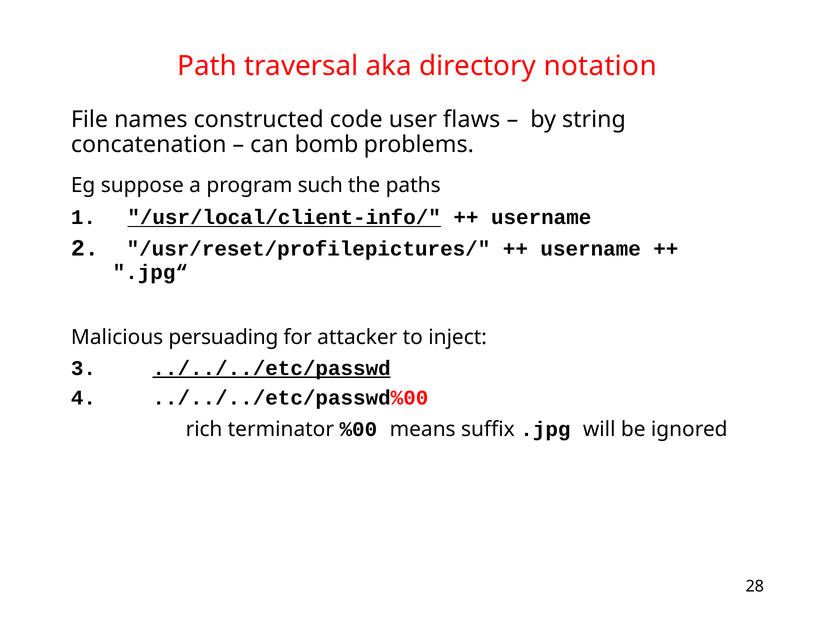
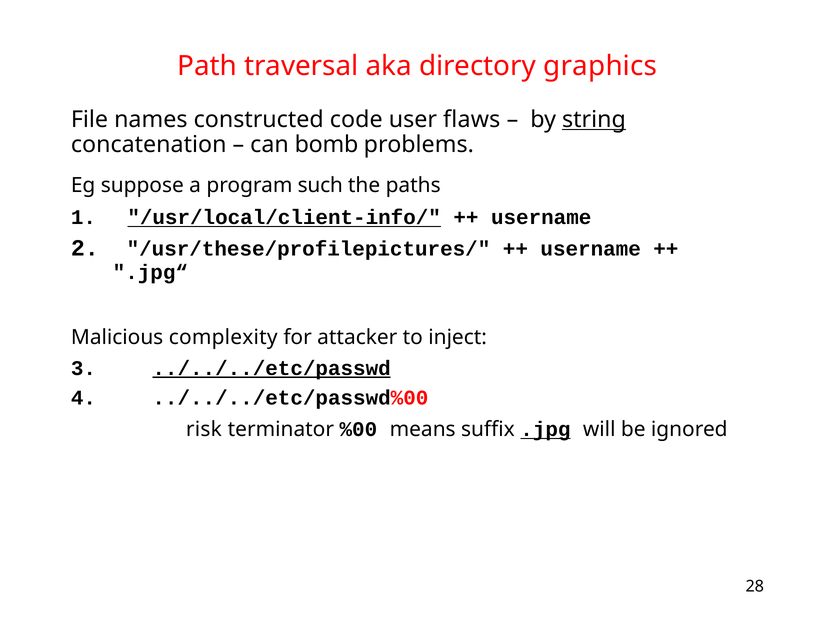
notation: notation -> graphics
string underline: none -> present
/usr/reset/profilepictures/: /usr/reset/profilepictures/ -> /usr/these/profilepictures/
persuading: persuading -> complexity
rich: rich -> risk
.jpg underline: none -> present
